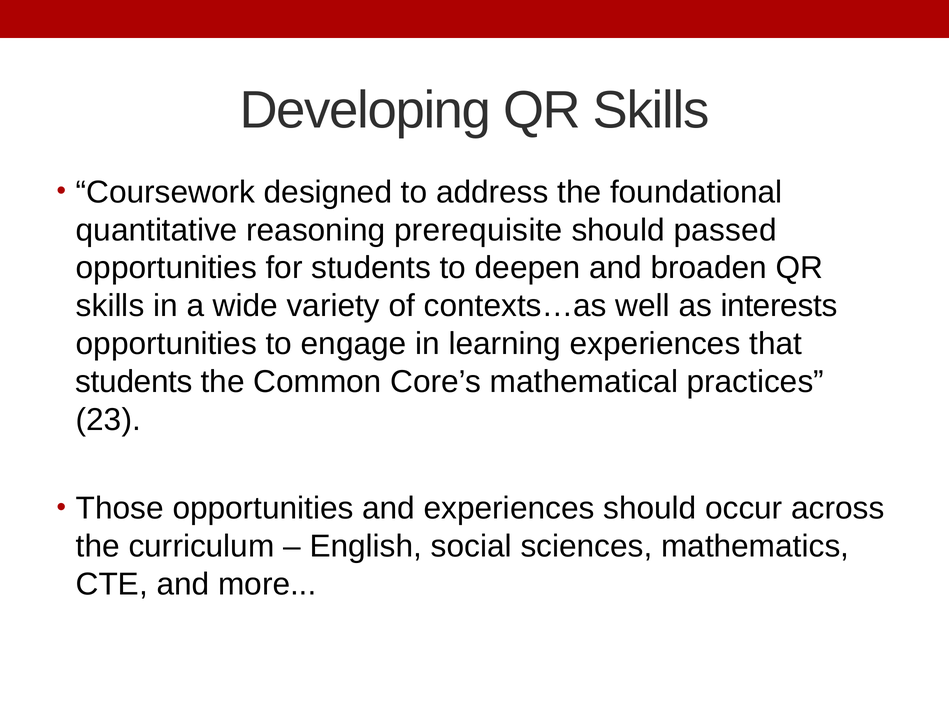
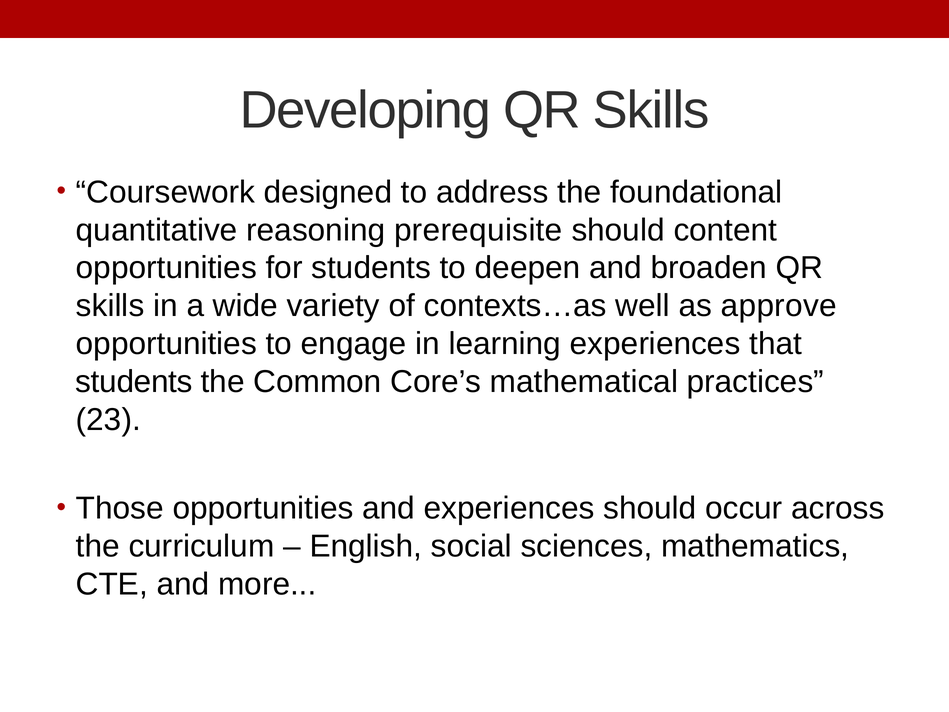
passed: passed -> content
interests: interests -> approve
